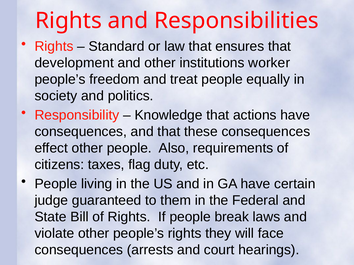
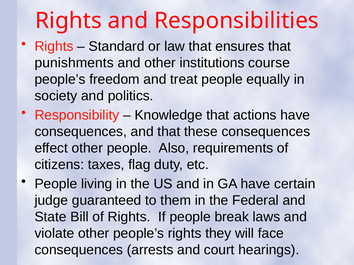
development: development -> punishments
worker: worker -> course
